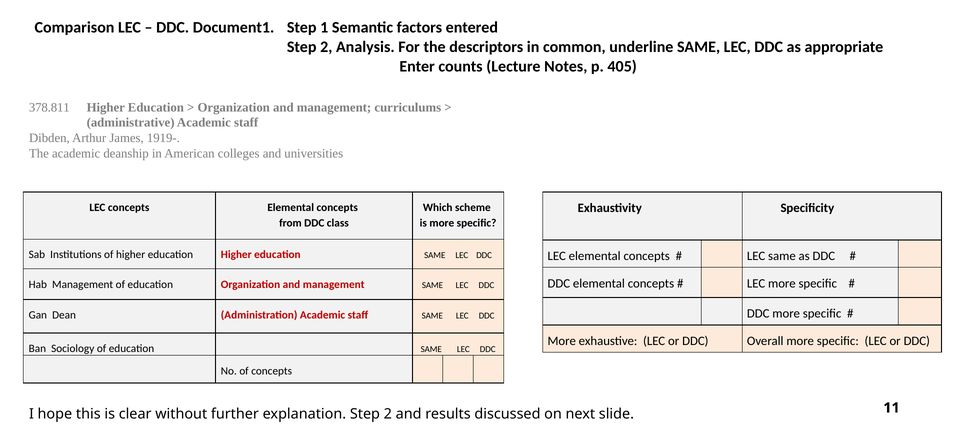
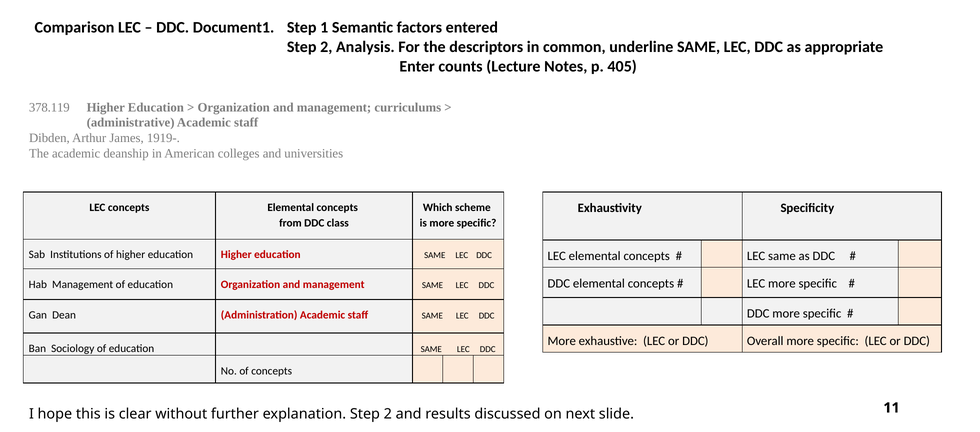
378.811: 378.811 -> 378.119
